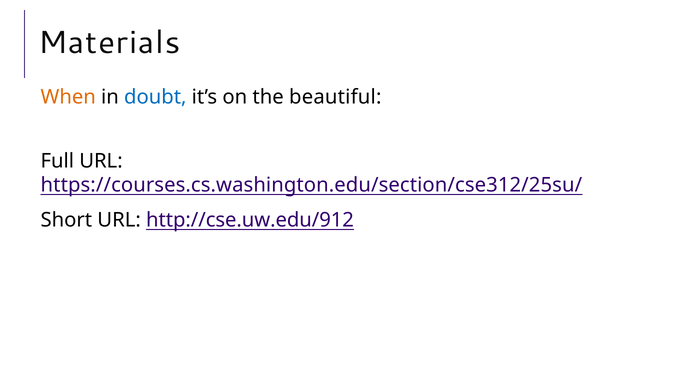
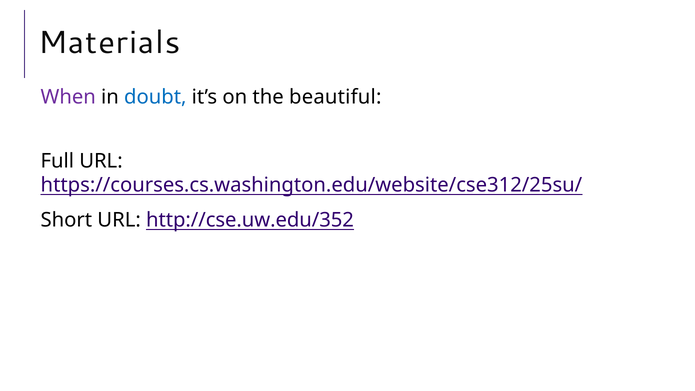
When colour: orange -> purple
https://courses.cs.washington.edu/section/cse312/25su/: https://courses.cs.washington.edu/section/cse312/25su/ -> https://courses.cs.washington.edu/website/cse312/25su/
http://cse.uw.edu/912: http://cse.uw.edu/912 -> http://cse.uw.edu/352
